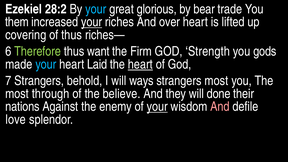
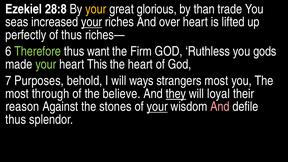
28:2: 28:2 -> 28:8
your at (96, 9) colour: light blue -> yellow
bear: bear -> than
them: them -> seas
covering: covering -> perfectly
Strength: Strength -> Ruthless
your at (46, 64) colour: light blue -> light green
Laid: Laid -> This
heart at (140, 64) underline: present -> none
7 Strangers: Strangers -> Purposes
they underline: none -> present
done: done -> loyal
nations: nations -> reason
enemy: enemy -> stones
love at (16, 120): love -> thus
